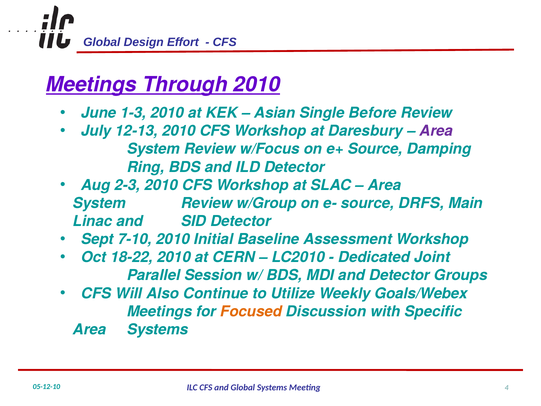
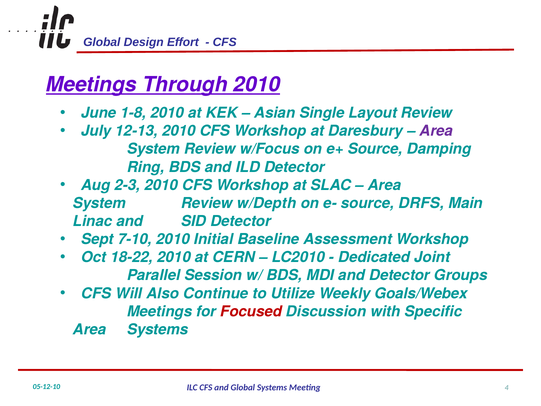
1-3: 1-3 -> 1-8
Before: Before -> Layout
w/Group: w/Group -> w/Depth
Focused colour: orange -> red
